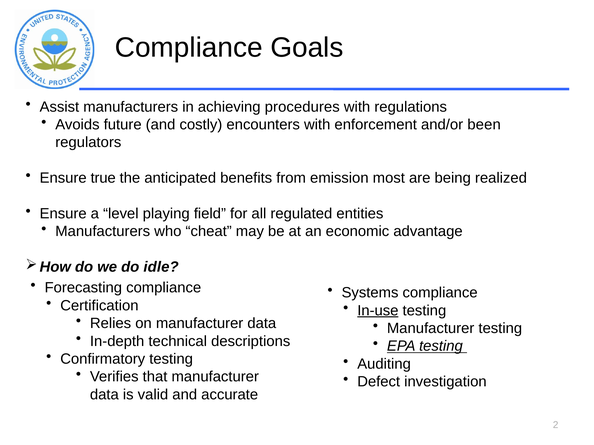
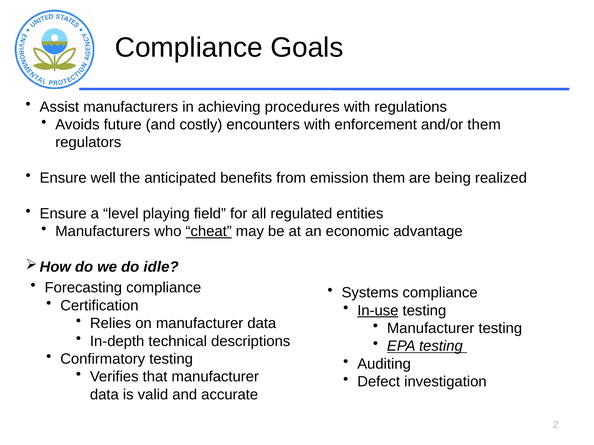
and/or been: been -> them
true: true -> well
emission most: most -> them
cheat underline: none -> present
